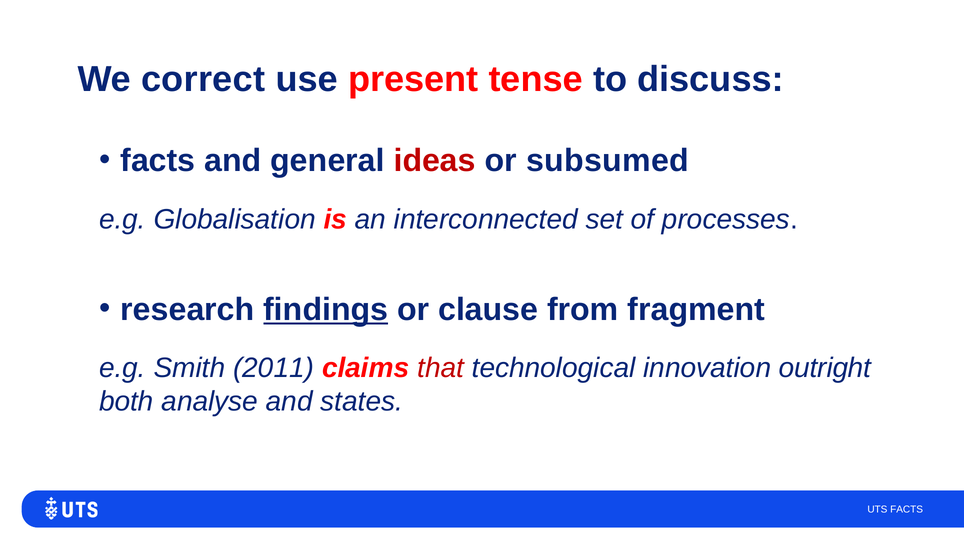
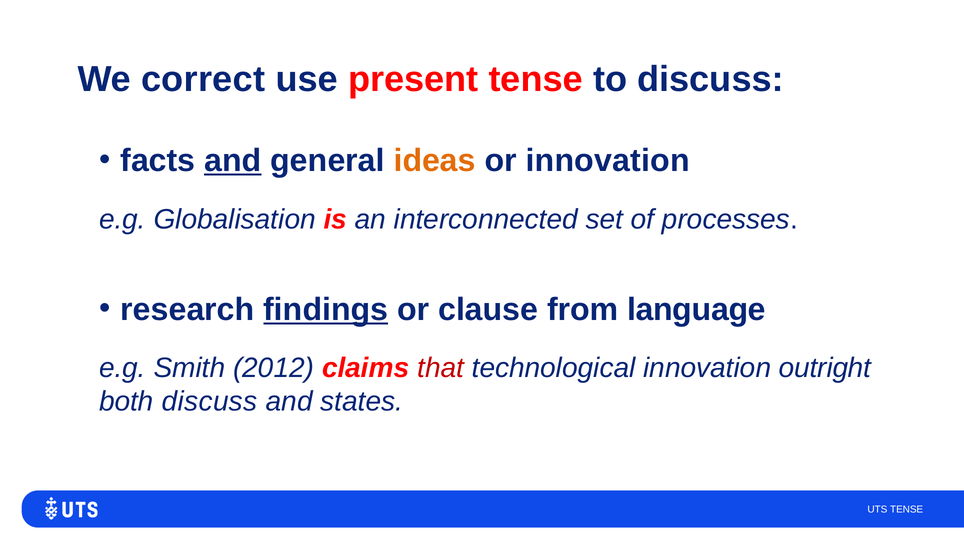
and at (233, 161) underline: none -> present
ideas colour: red -> orange
or subsumed: subsumed -> innovation
fragment: fragment -> language
2011: 2011 -> 2012
both analyse: analyse -> discuss
UTS FACTS: FACTS -> TENSE
